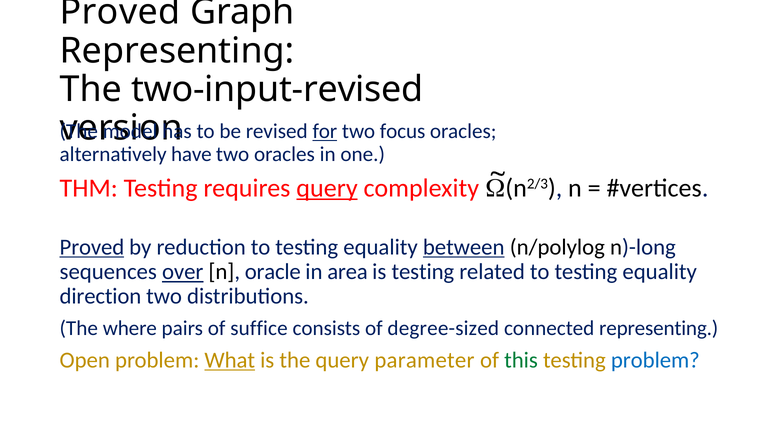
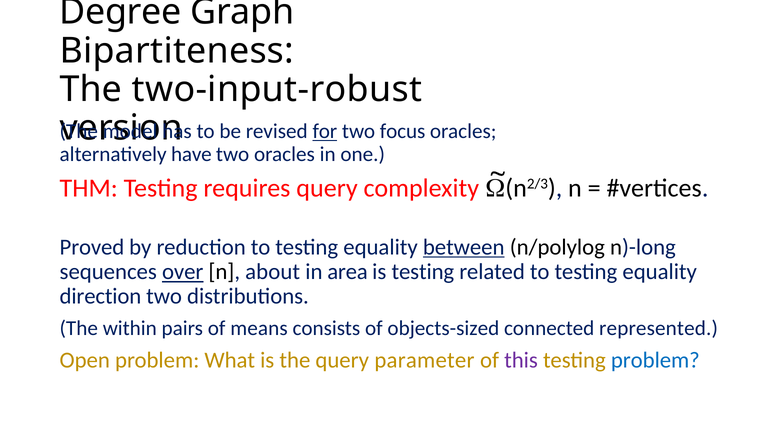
Proved at (120, 12): Proved -> Degree
Representing at (177, 51): Representing -> Bipartiteness
two-input-revised: two-input-revised -> two-input-robust
query at (327, 188) underline: present -> none
Proved at (92, 247) underline: present -> none
oracle: oracle -> about
where: where -> within
suffice: suffice -> means
degree-sized: degree-sized -> objects-sized
connected representing: representing -> represented
What underline: present -> none
this colour: green -> purple
